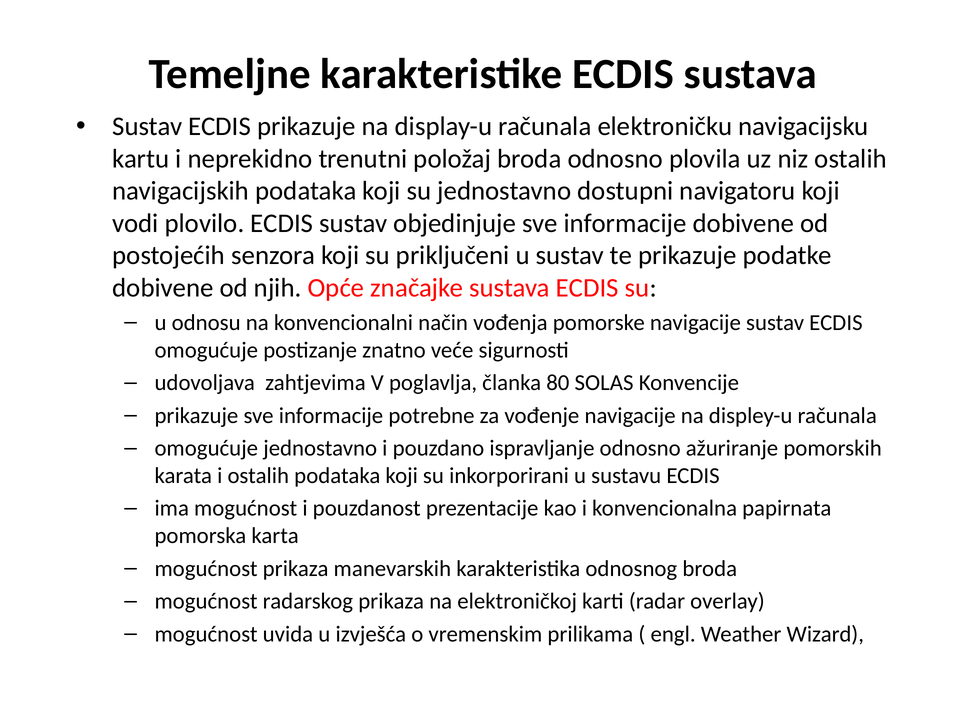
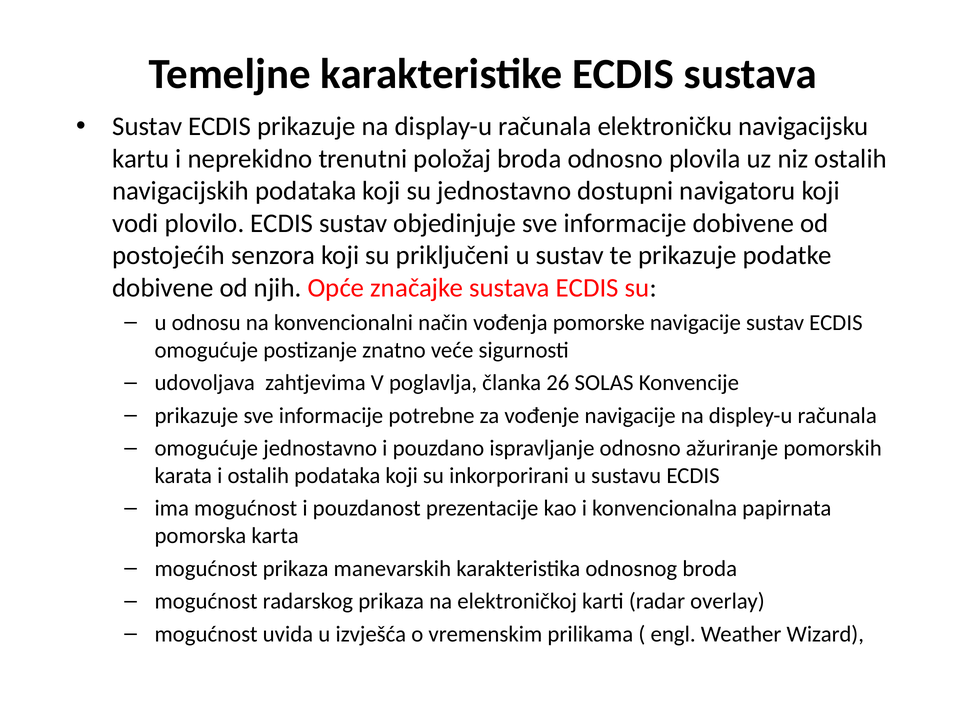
80: 80 -> 26
